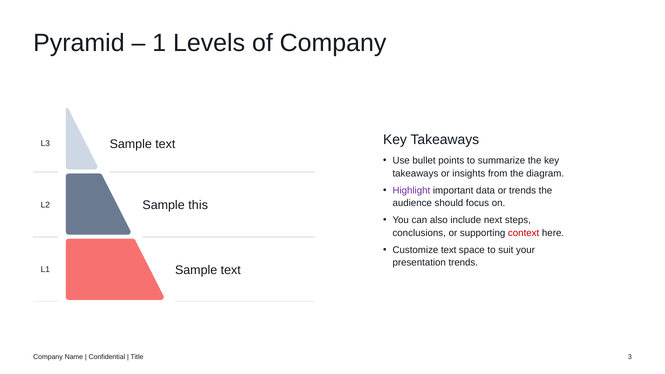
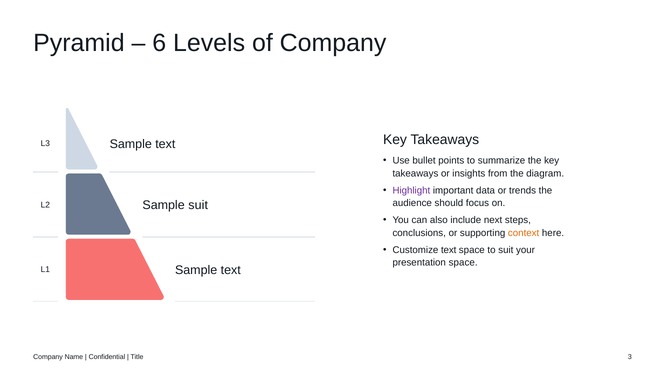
1: 1 -> 6
Sample this: this -> suit
context colour: red -> orange
presentation trends: trends -> space
